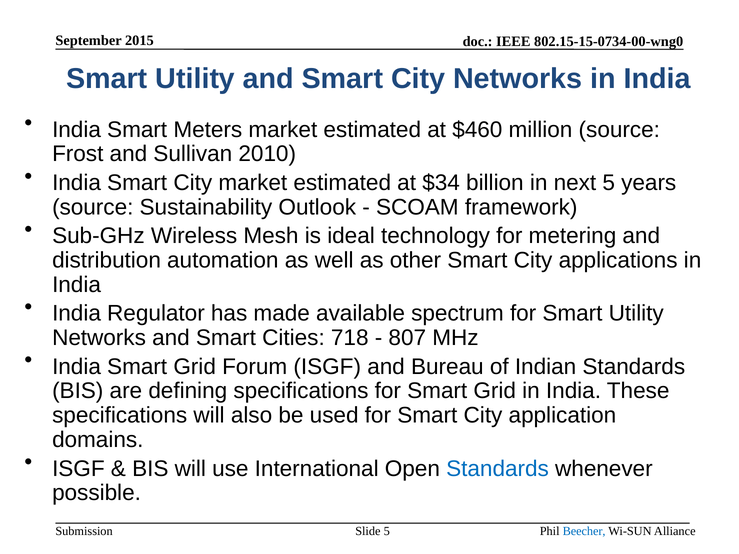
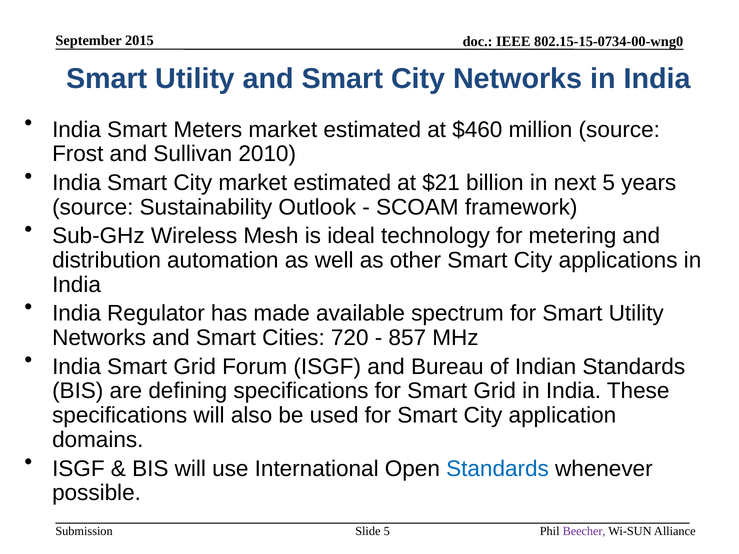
$34: $34 -> $21
718: 718 -> 720
807: 807 -> 857
Beecher colour: blue -> purple
